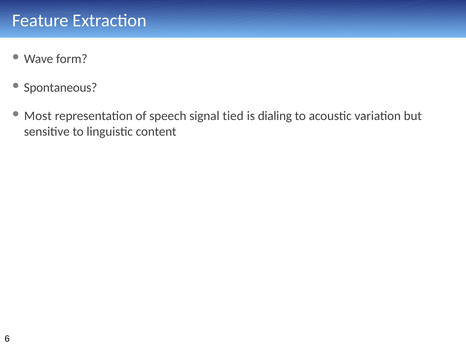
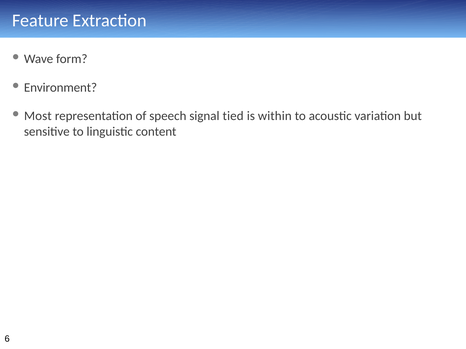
Spontaneous: Spontaneous -> Environment
dialing: dialing -> within
